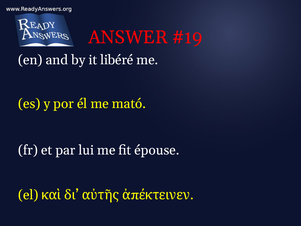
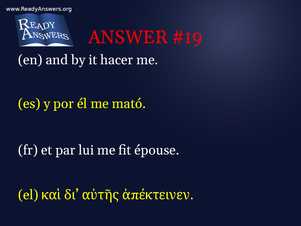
libéré: libéré -> hacer
